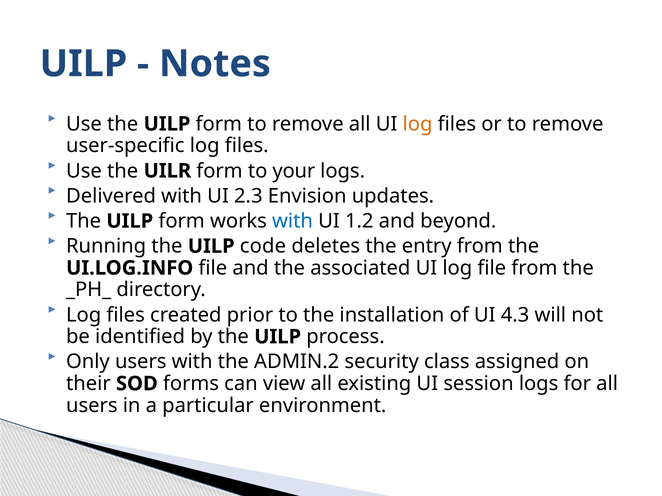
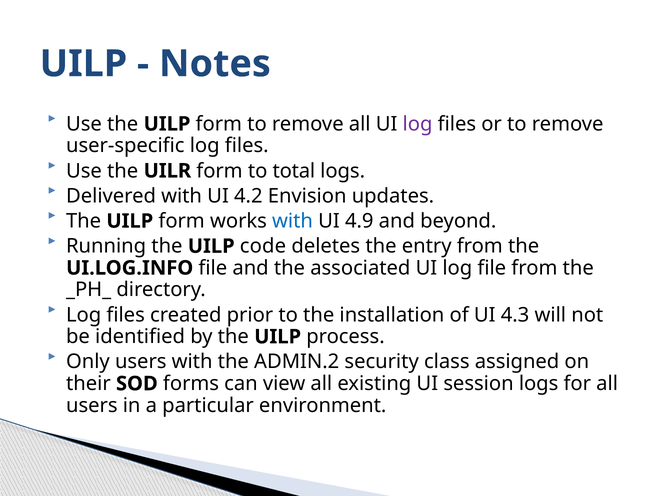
log at (418, 124) colour: orange -> purple
your: your -> total
2.3: 2.3 -> 4.2
1.2: 1.2 -> 4.9
